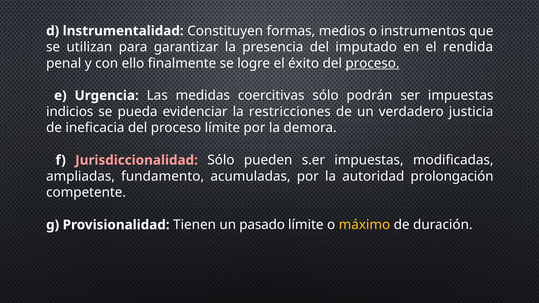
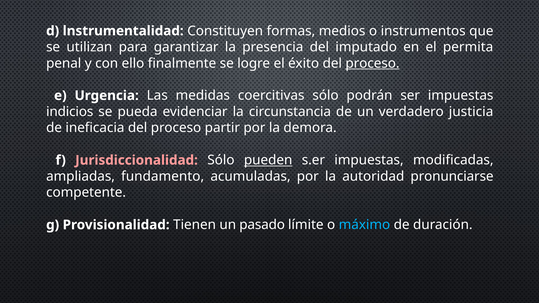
rendida: rendida -> permita
restricciones: restricciones -> circunstancia
proceso límite: límite -> partir
pueden underline: none -> present
prolongación: prolongación -> pronunciarse
máximo colour: yellow -> light blue
